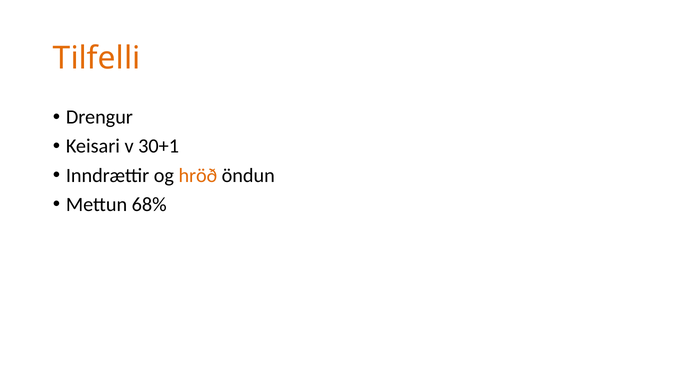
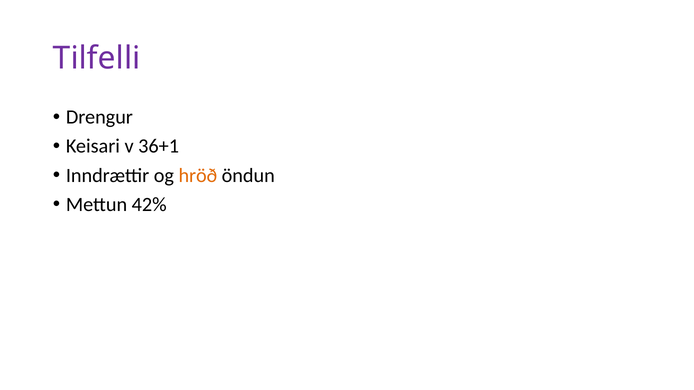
Tilfelli colour: orange -> purple
30+1: 30+1 -> 36+1
68%: 68% -> 42%
